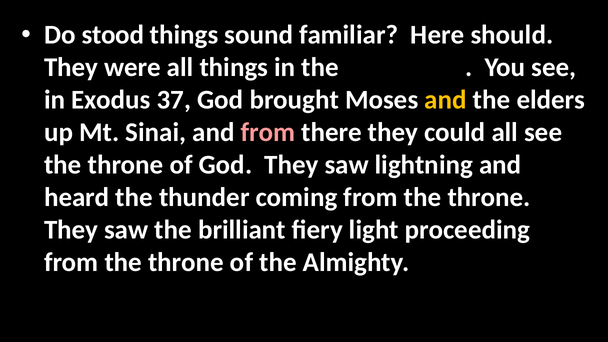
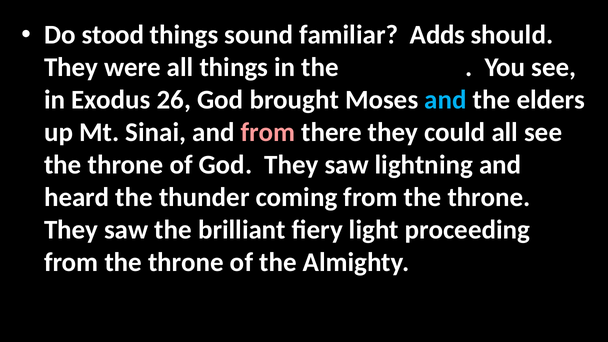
Here: Here -> Adds
37: 37 -> 26
and at (446, 100) colour: yellow -> light blue
